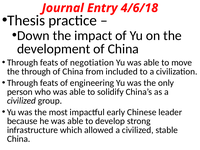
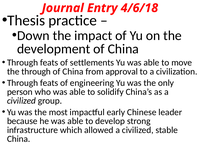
negotiation: negotiation -> settlements
included: included -> approval
